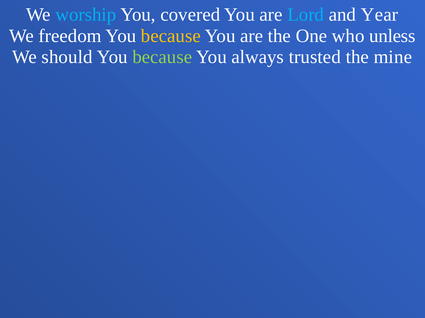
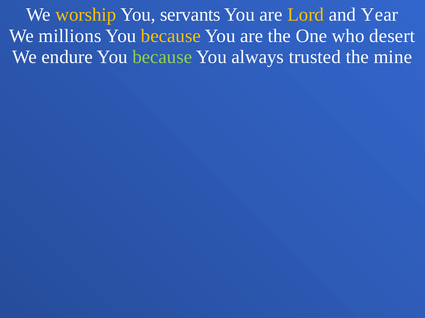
worship colour: light blue -> yellow
covered: covered -> servants
Lord colour: light blue -> yellow
freedom: freedom -> millions
unless: unless -> desert
should: should -> endure
